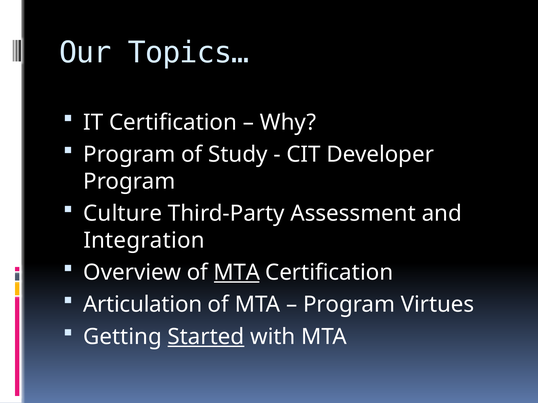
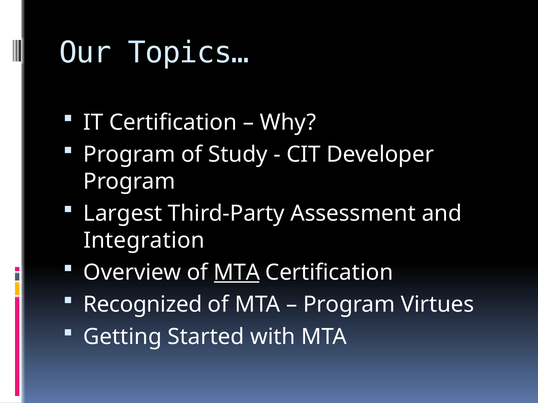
Culture: Culture -> Largest
Articulation: Articulation -> Recognized
Started underline: present -> none
